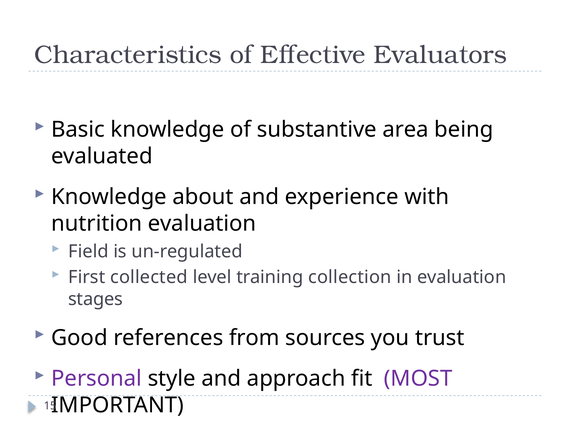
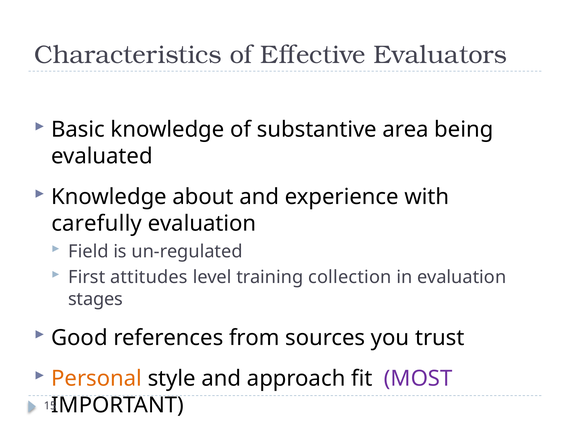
nutrition: nutrition -> carefully
collected: collected -> attitudes
Personal colour: purple -> orange
